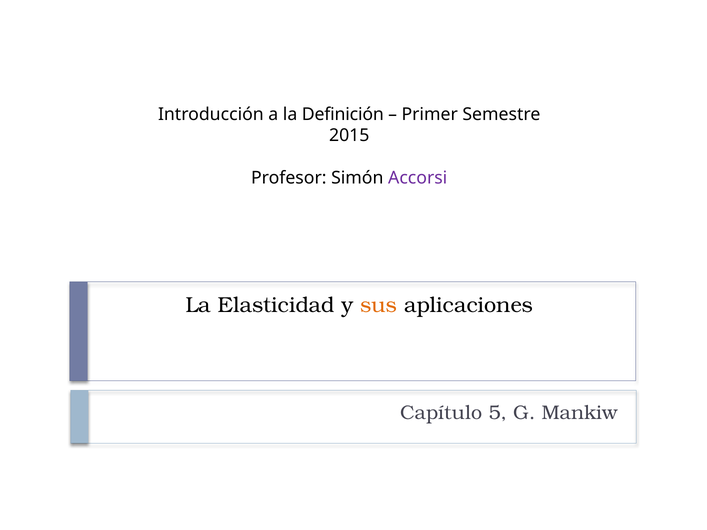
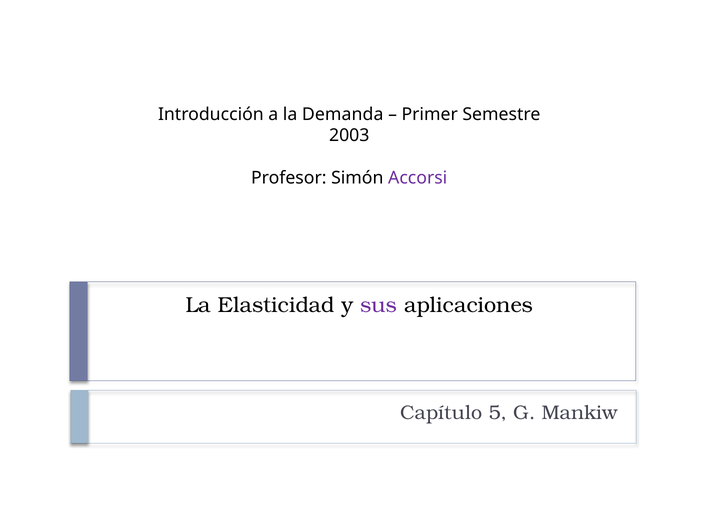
Definición: Definición -> Demanda
2015: 2015 -> 2003
sus colour: orange -> purple
